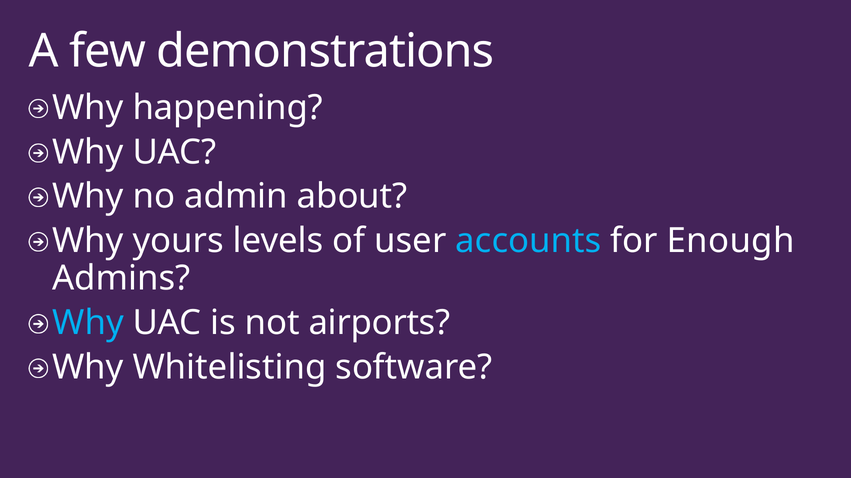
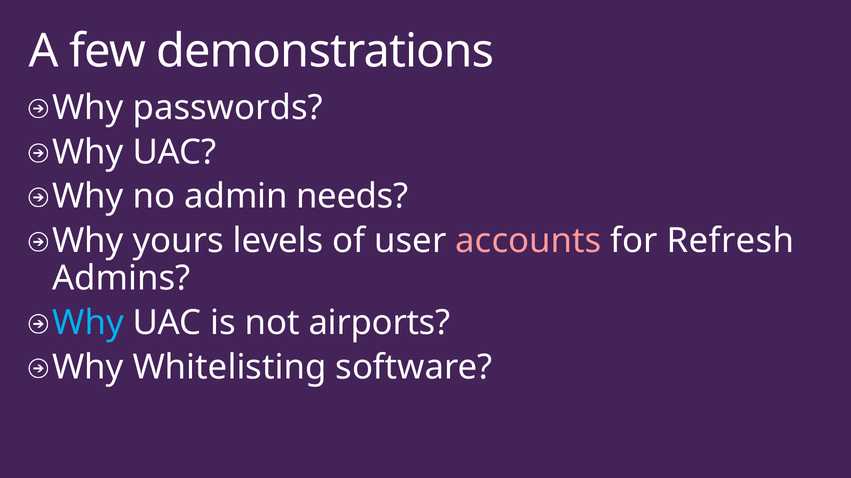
happening: happening -> passwords
about: about -> needs
accounts colour: light blue -> pink
Enough: Enough -> Refresh
